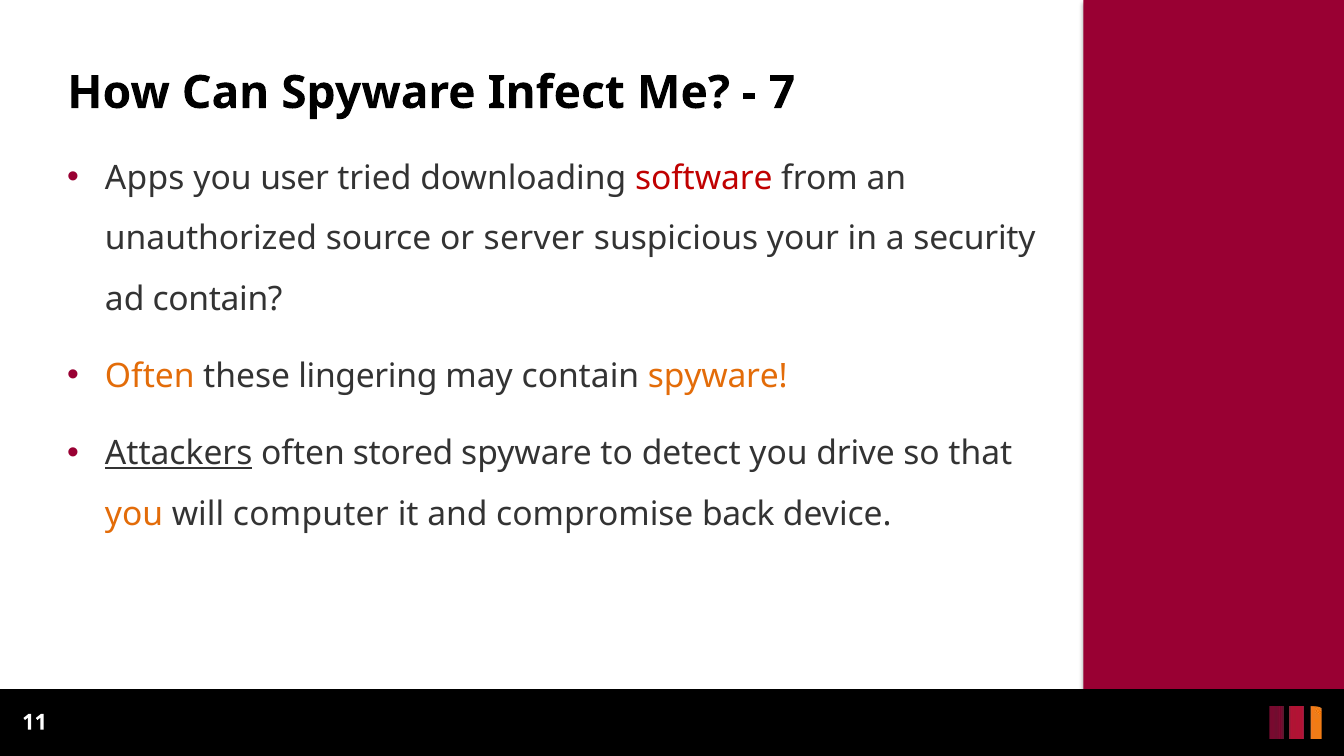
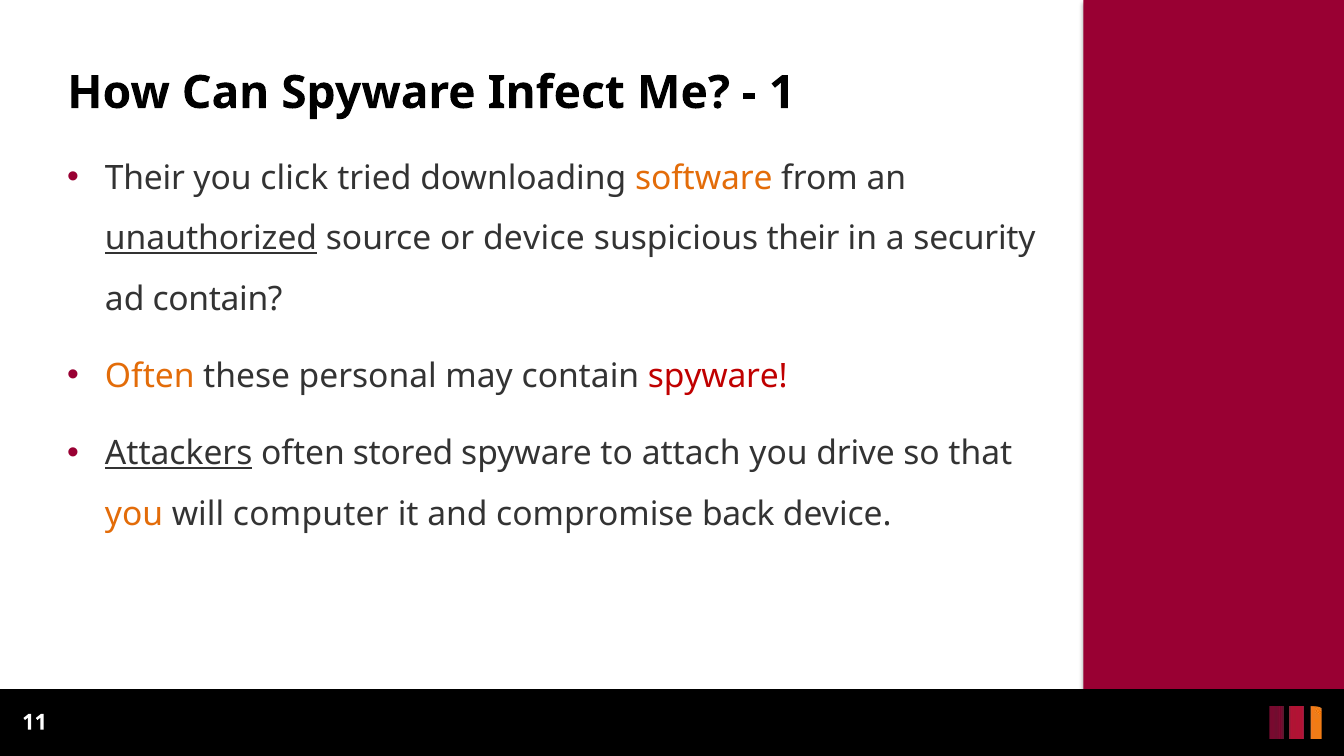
7: 7 -> 1
Apps at (145, 178): Apps -> Their
user: user -> click
software colour: red -> orange
unauthorized underline: none -> present
or server: server -> device
suspicious your: your -> their
lingering: lingering -> personal
spyware at (718, 377) colour: orange -> red
detect: detect -> attach
